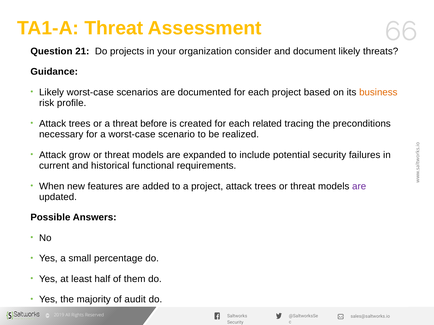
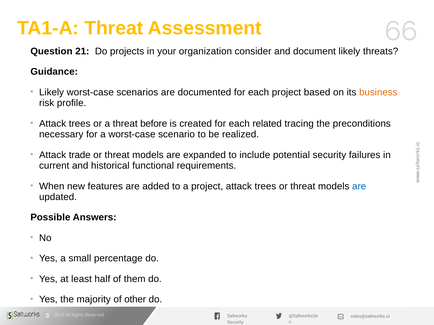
grow: grow -> trade
are at (359, 186) colour: purple -> blue
audit: audit -> other
